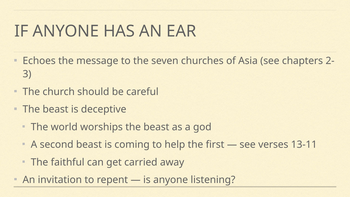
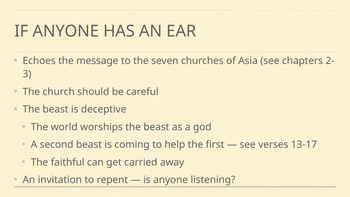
13-11: 13-11 -> 13-17
